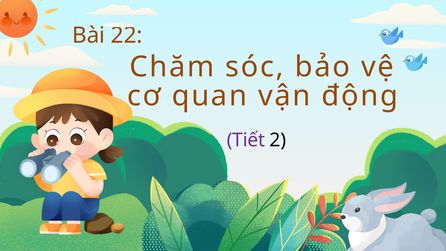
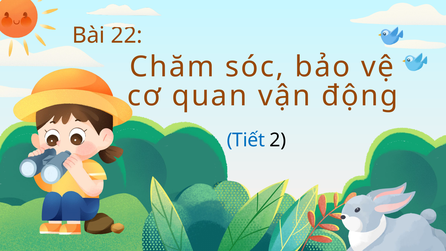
Tiết colour: purple -> blue
